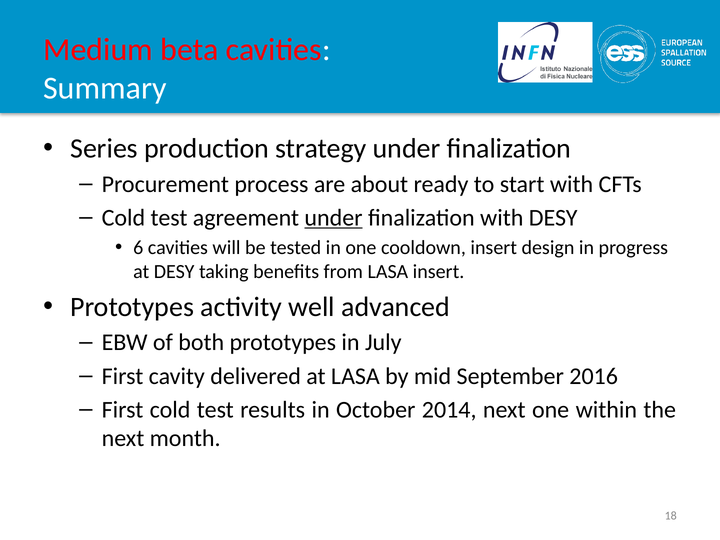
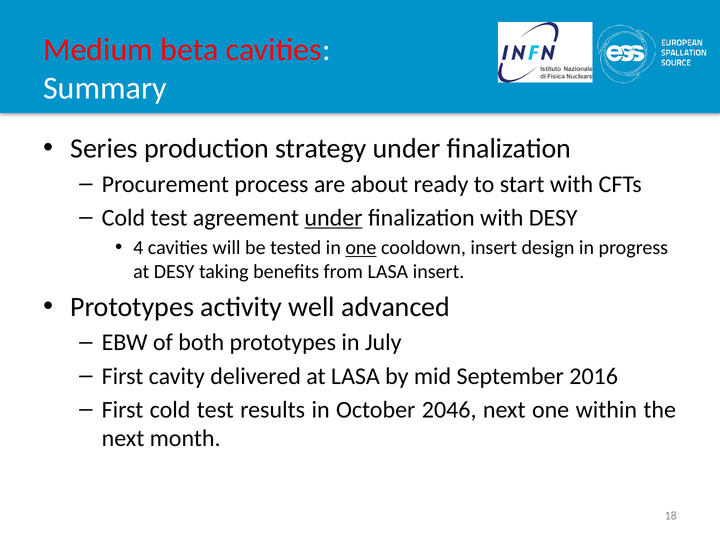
6: 6 -> 4
one at (361, 248) underline: none -> present
2014: 2014 -> 2046
